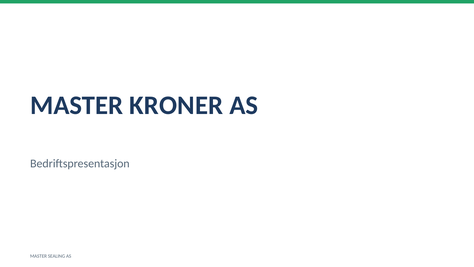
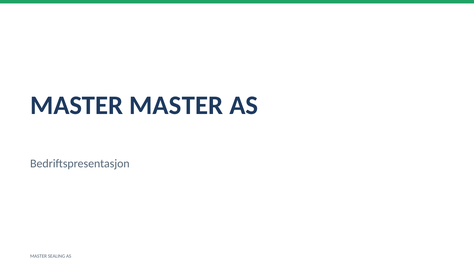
MASTER KRONER: KRONER -> MASTER
